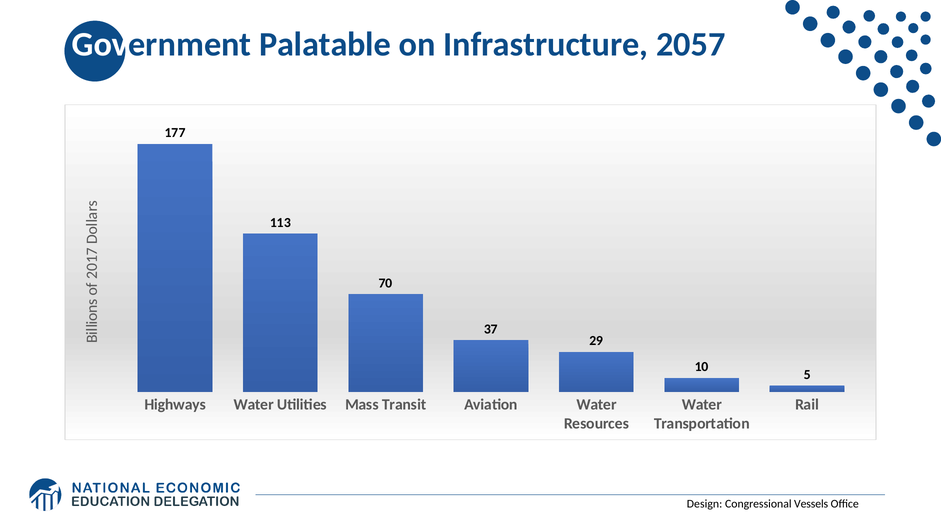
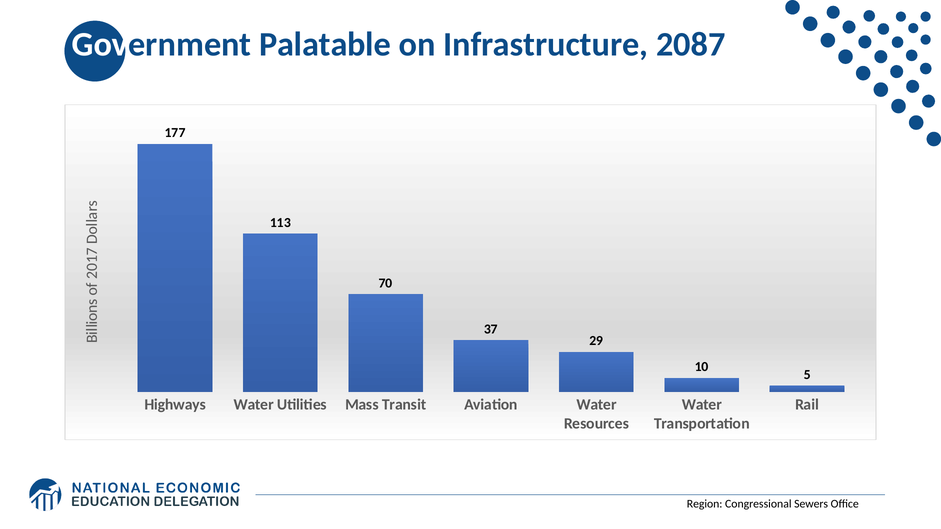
2057: 2057 -> 2087
Design: Design -> Region
Vessels: Vessels -> Sewers
